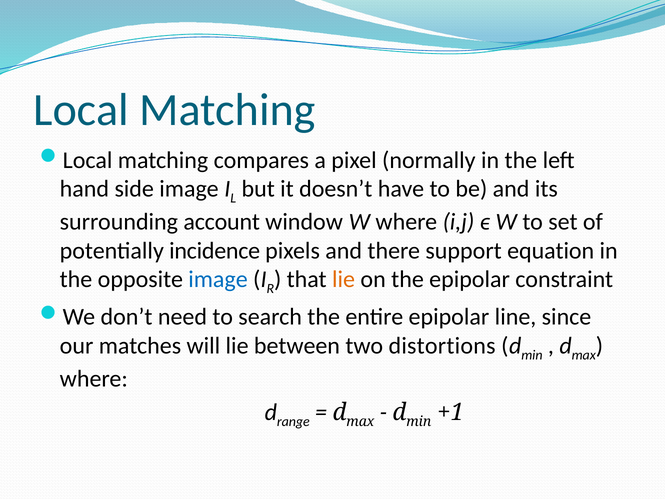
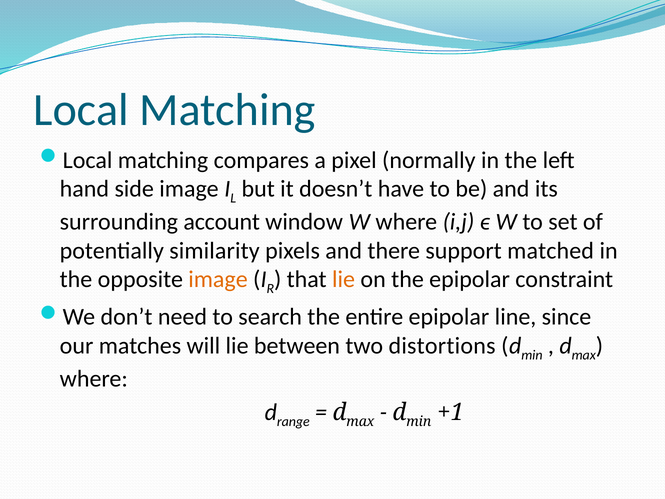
incidence: incidence -> similarity
equation: equation -> matched
image at (218, 279) colour: blue -> orange
